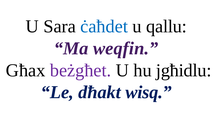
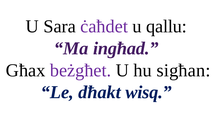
ċaħdet colour: blue -> purple
weqfin: weqfin -> ingħad
jgħidlu: jgħidlu -> sigħan
